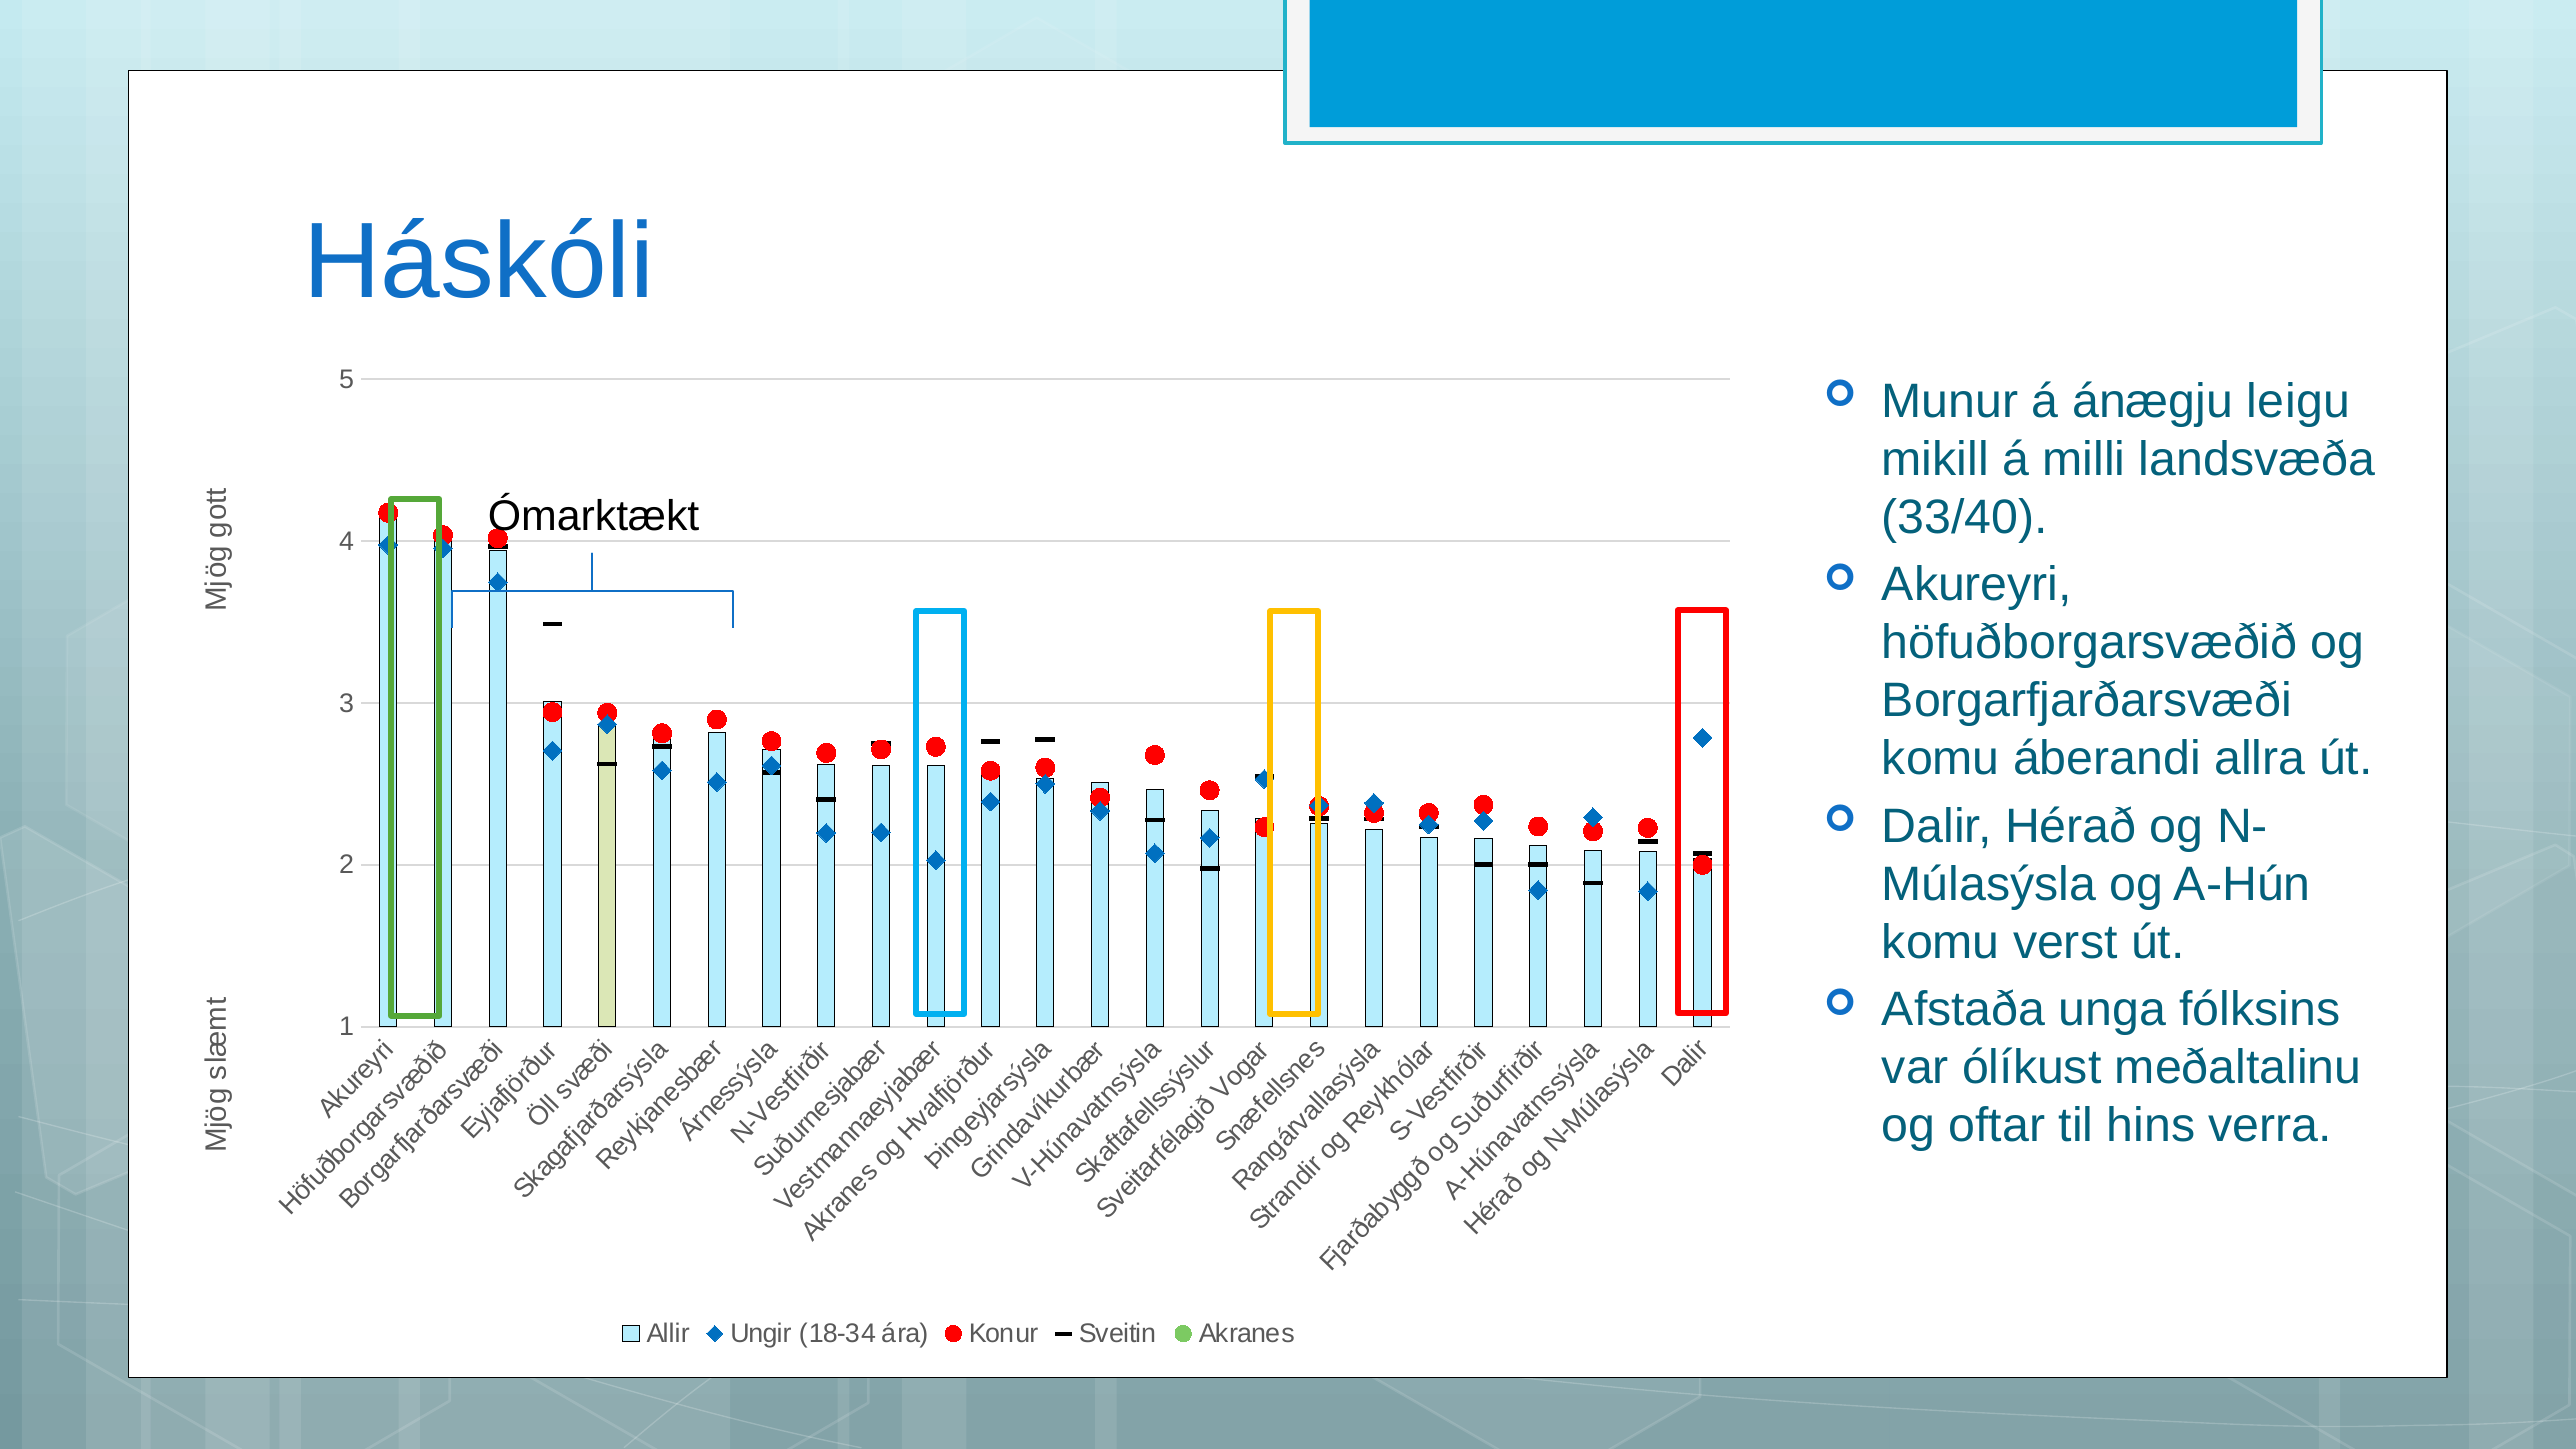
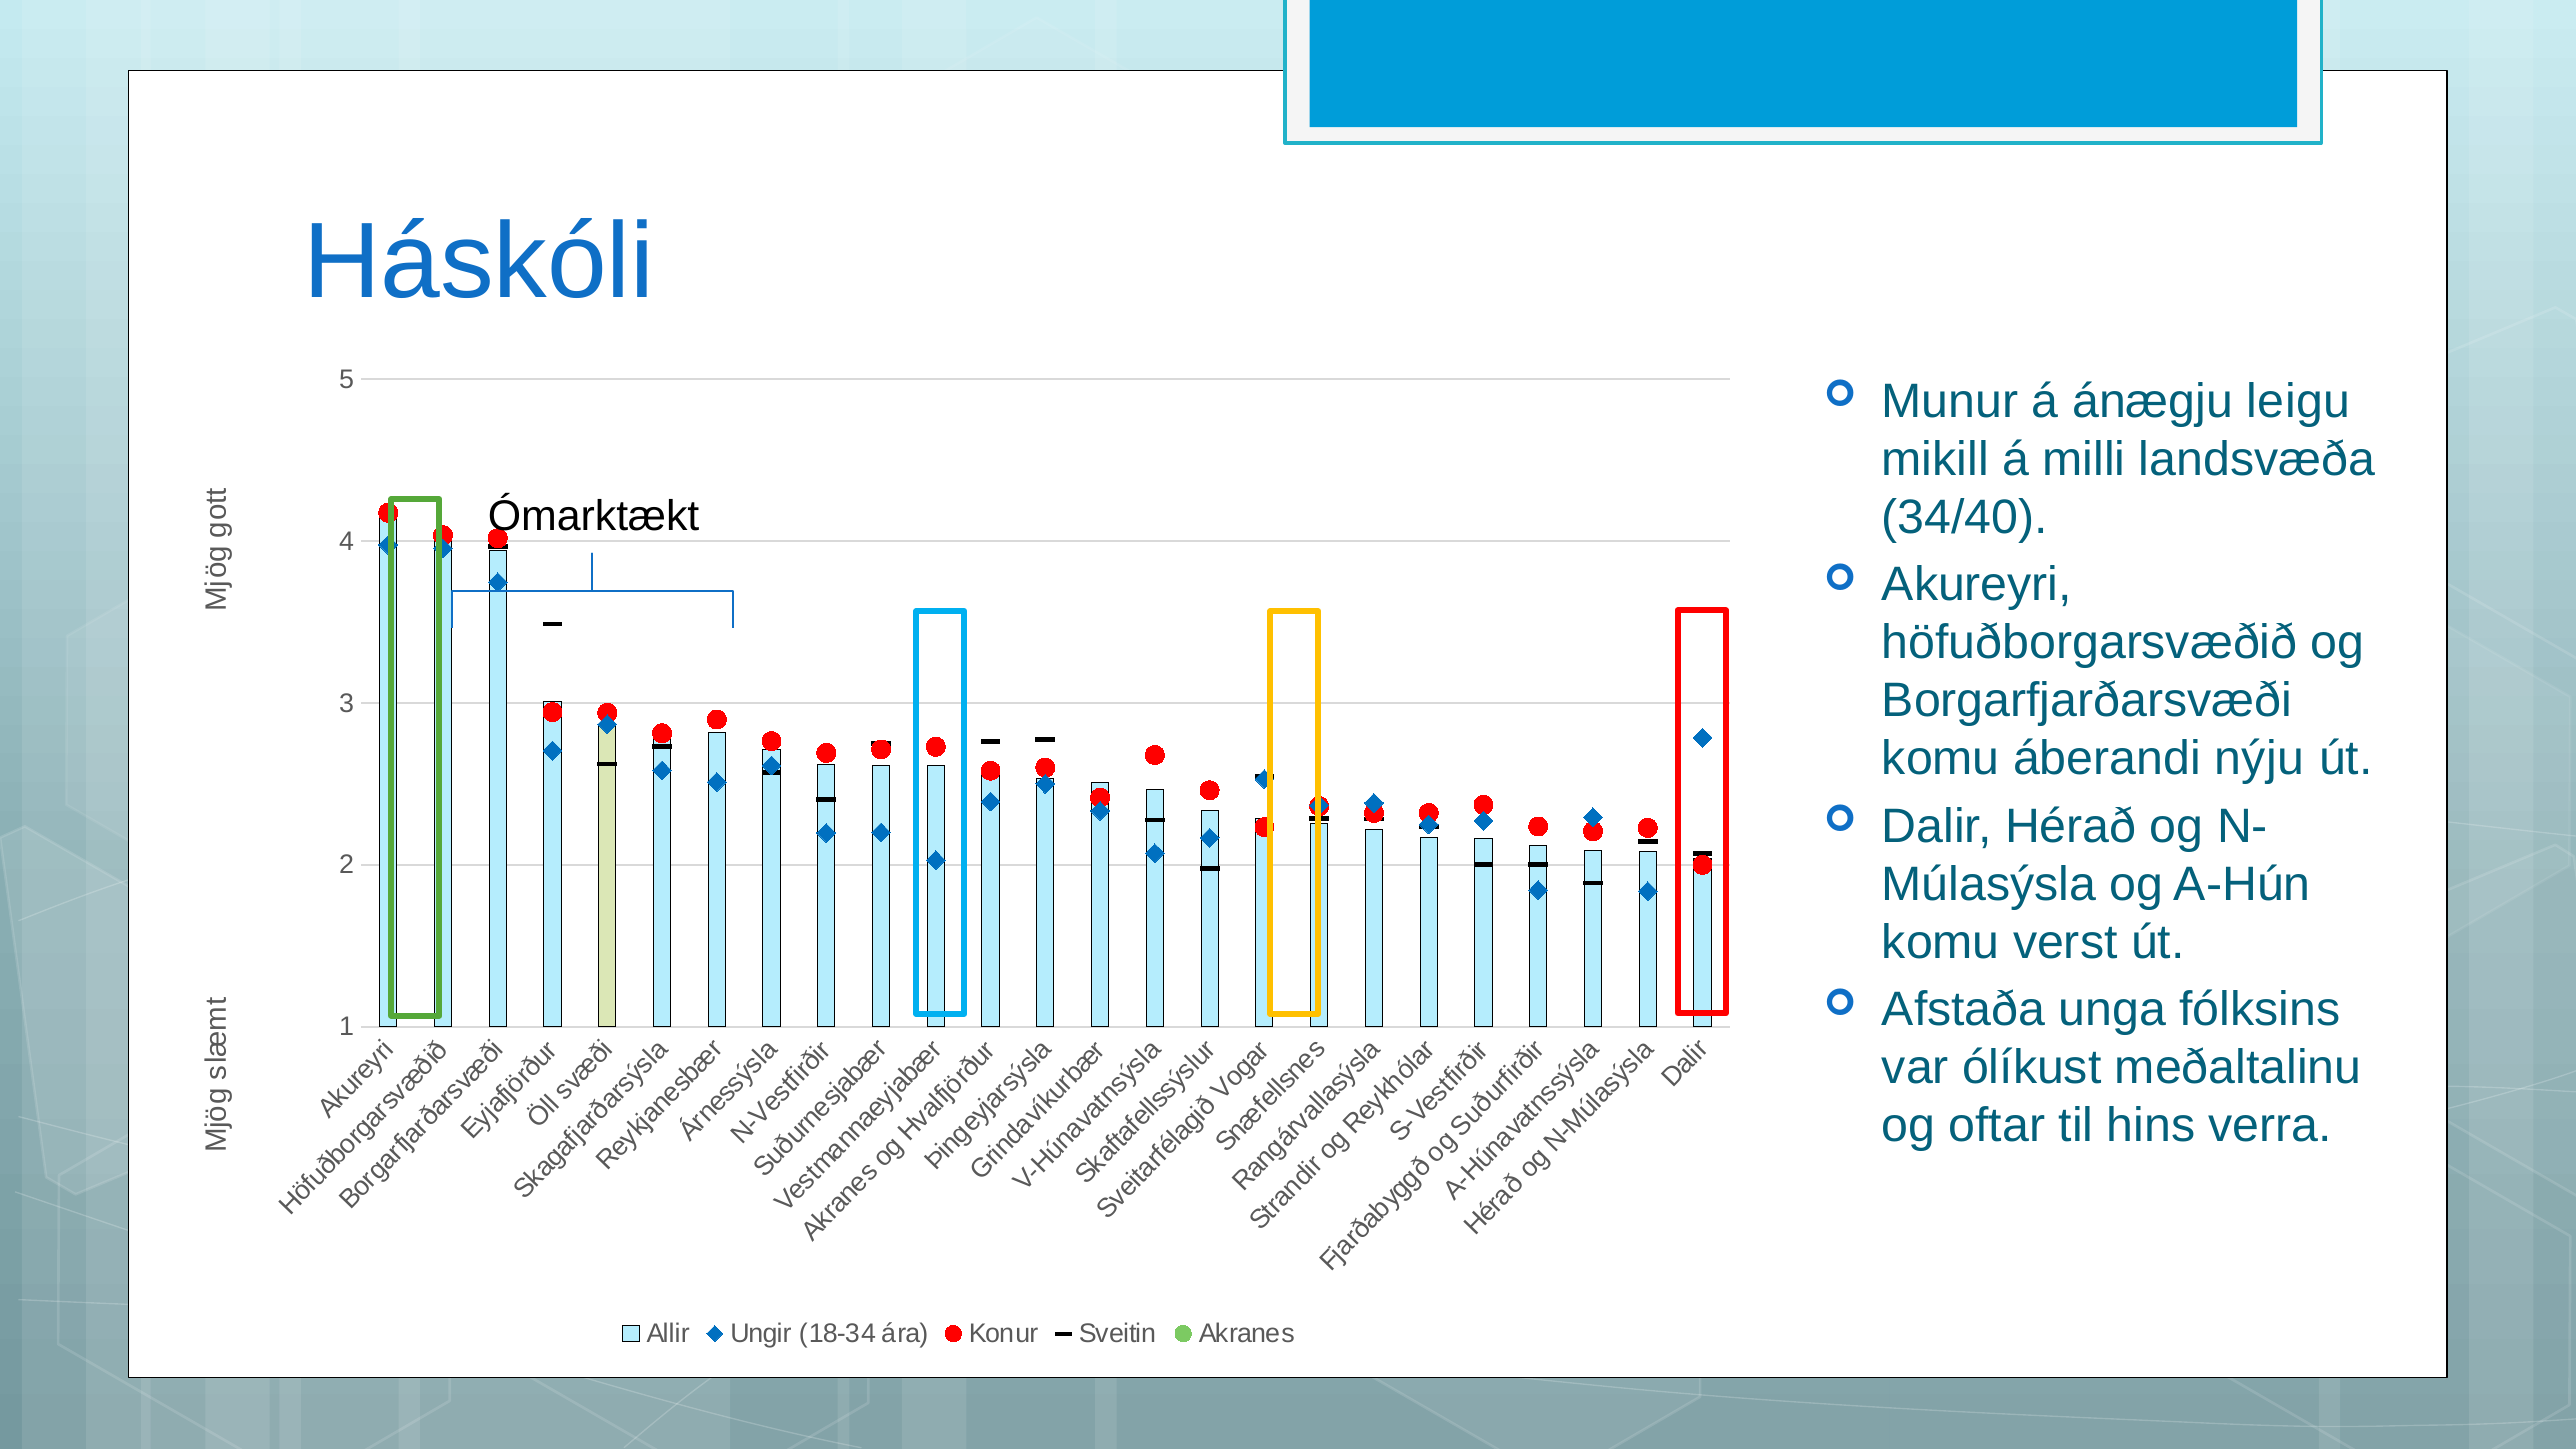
33/40: 33/40 -> 34/40
allra: allra -> nýju
